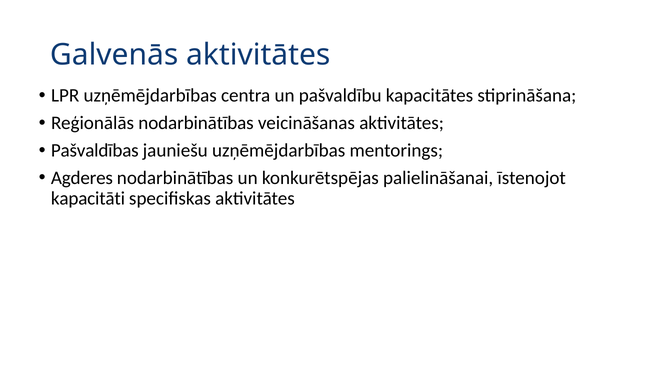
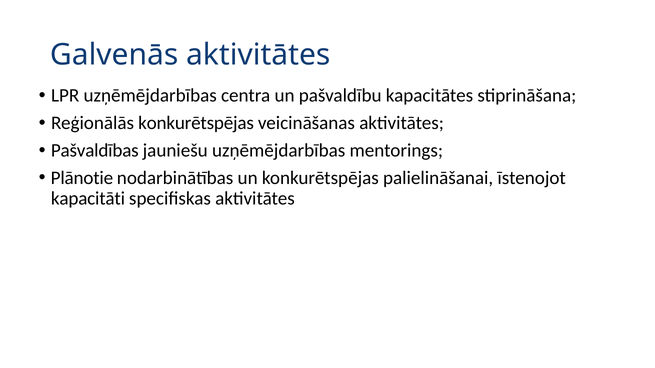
Reģionālās nodarbinātības: nodarbinātības -> konkurētspējas
Agderes: Agderes -> Plānotie
